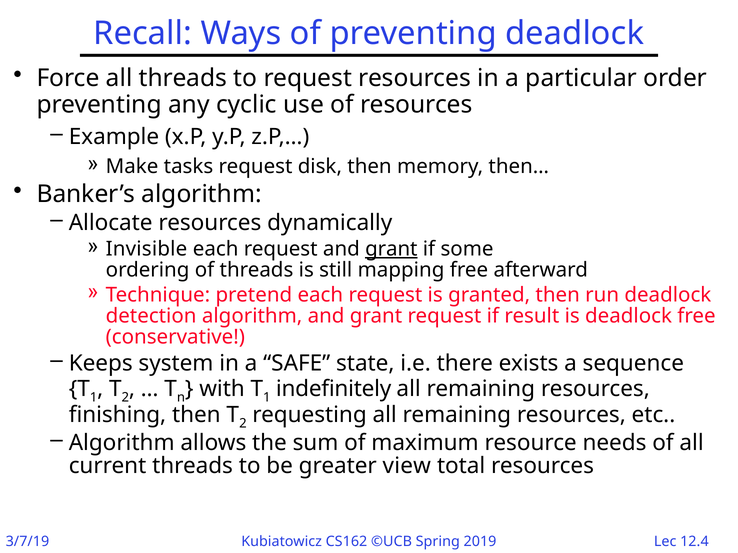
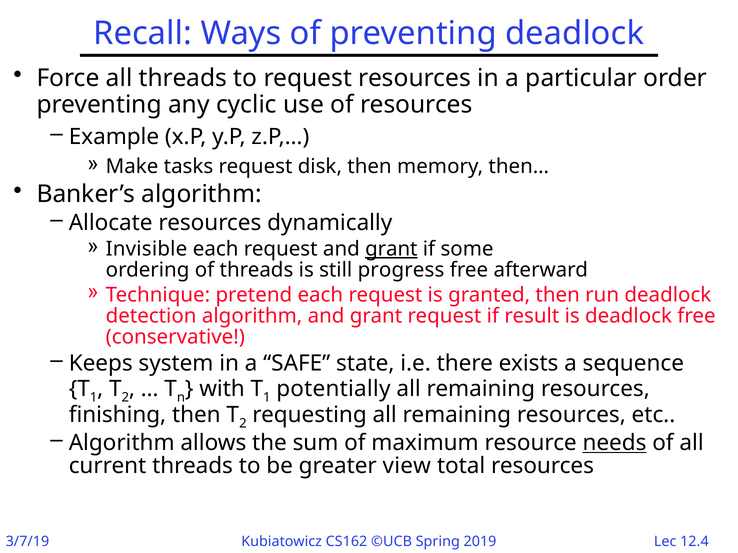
mapping: mapping -> progress
indefinitely: indefinitely -> potentially
needs underline: none -> present
